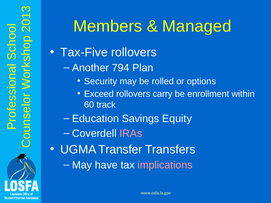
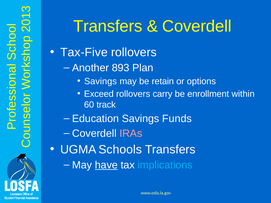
Members at (108, 26): Members -> Transfers
Managed at (197, 26): Managed -> Coverdell
794: 794 -> 893
Security at (101, 81): Security -> Savings
rolled: rolled -> retain
Equity: Equity -> Funds
Transfer: Transfer -> Schools
have underline: none -> present
implications colour: pink -> light blue
